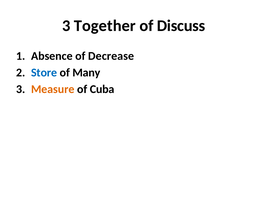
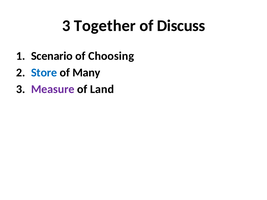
Absence: Absence -> Scenario
Decrease: Decrease -> Choosing
Measure colour: orange -> purple
Cuba: Cuba -> Land
